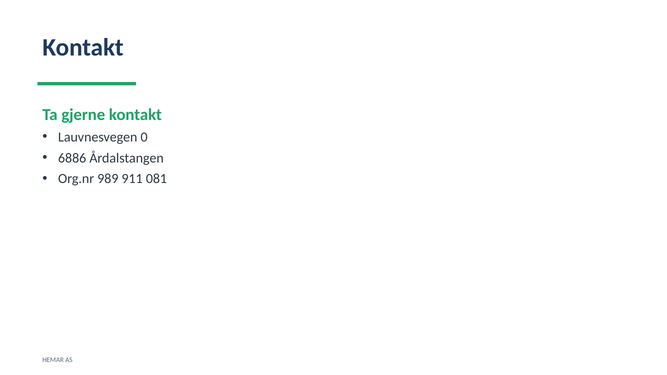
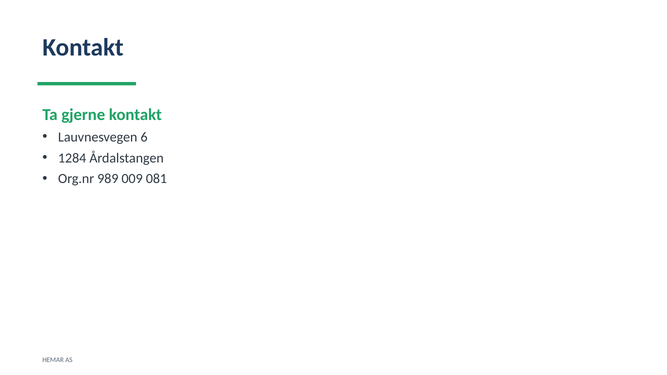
0: 0 -> 6
6886: 6886 -> 1284
911: 911 -> 009
